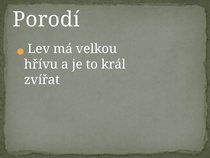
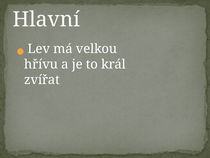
Porodí: Porodí -> Hlavní
